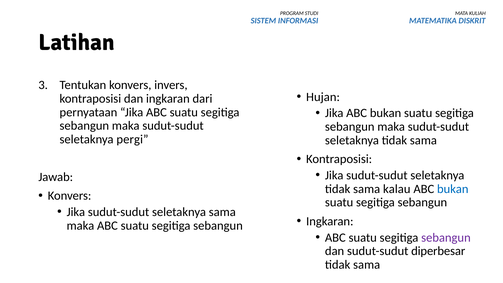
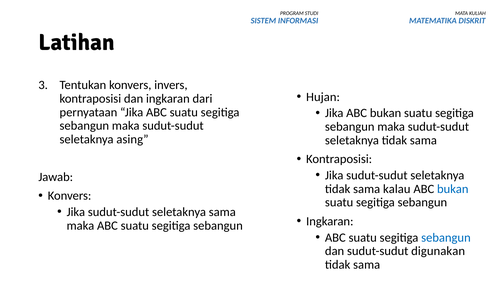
pergi: pergi -> asing
sebangun at (446, 237) colour: purple -> blue
diperbesar: diperbesar -> digunakan
